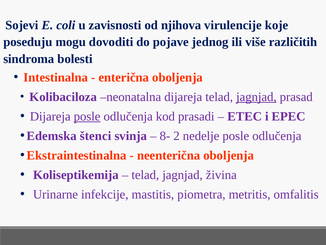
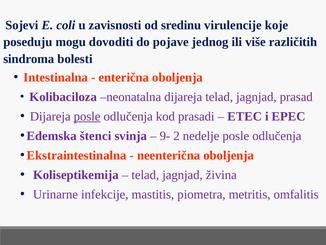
njihova: njihova -> sredinu
jagnjad at (256, 97) underline: present -> none
8-: 8- -> 9-
